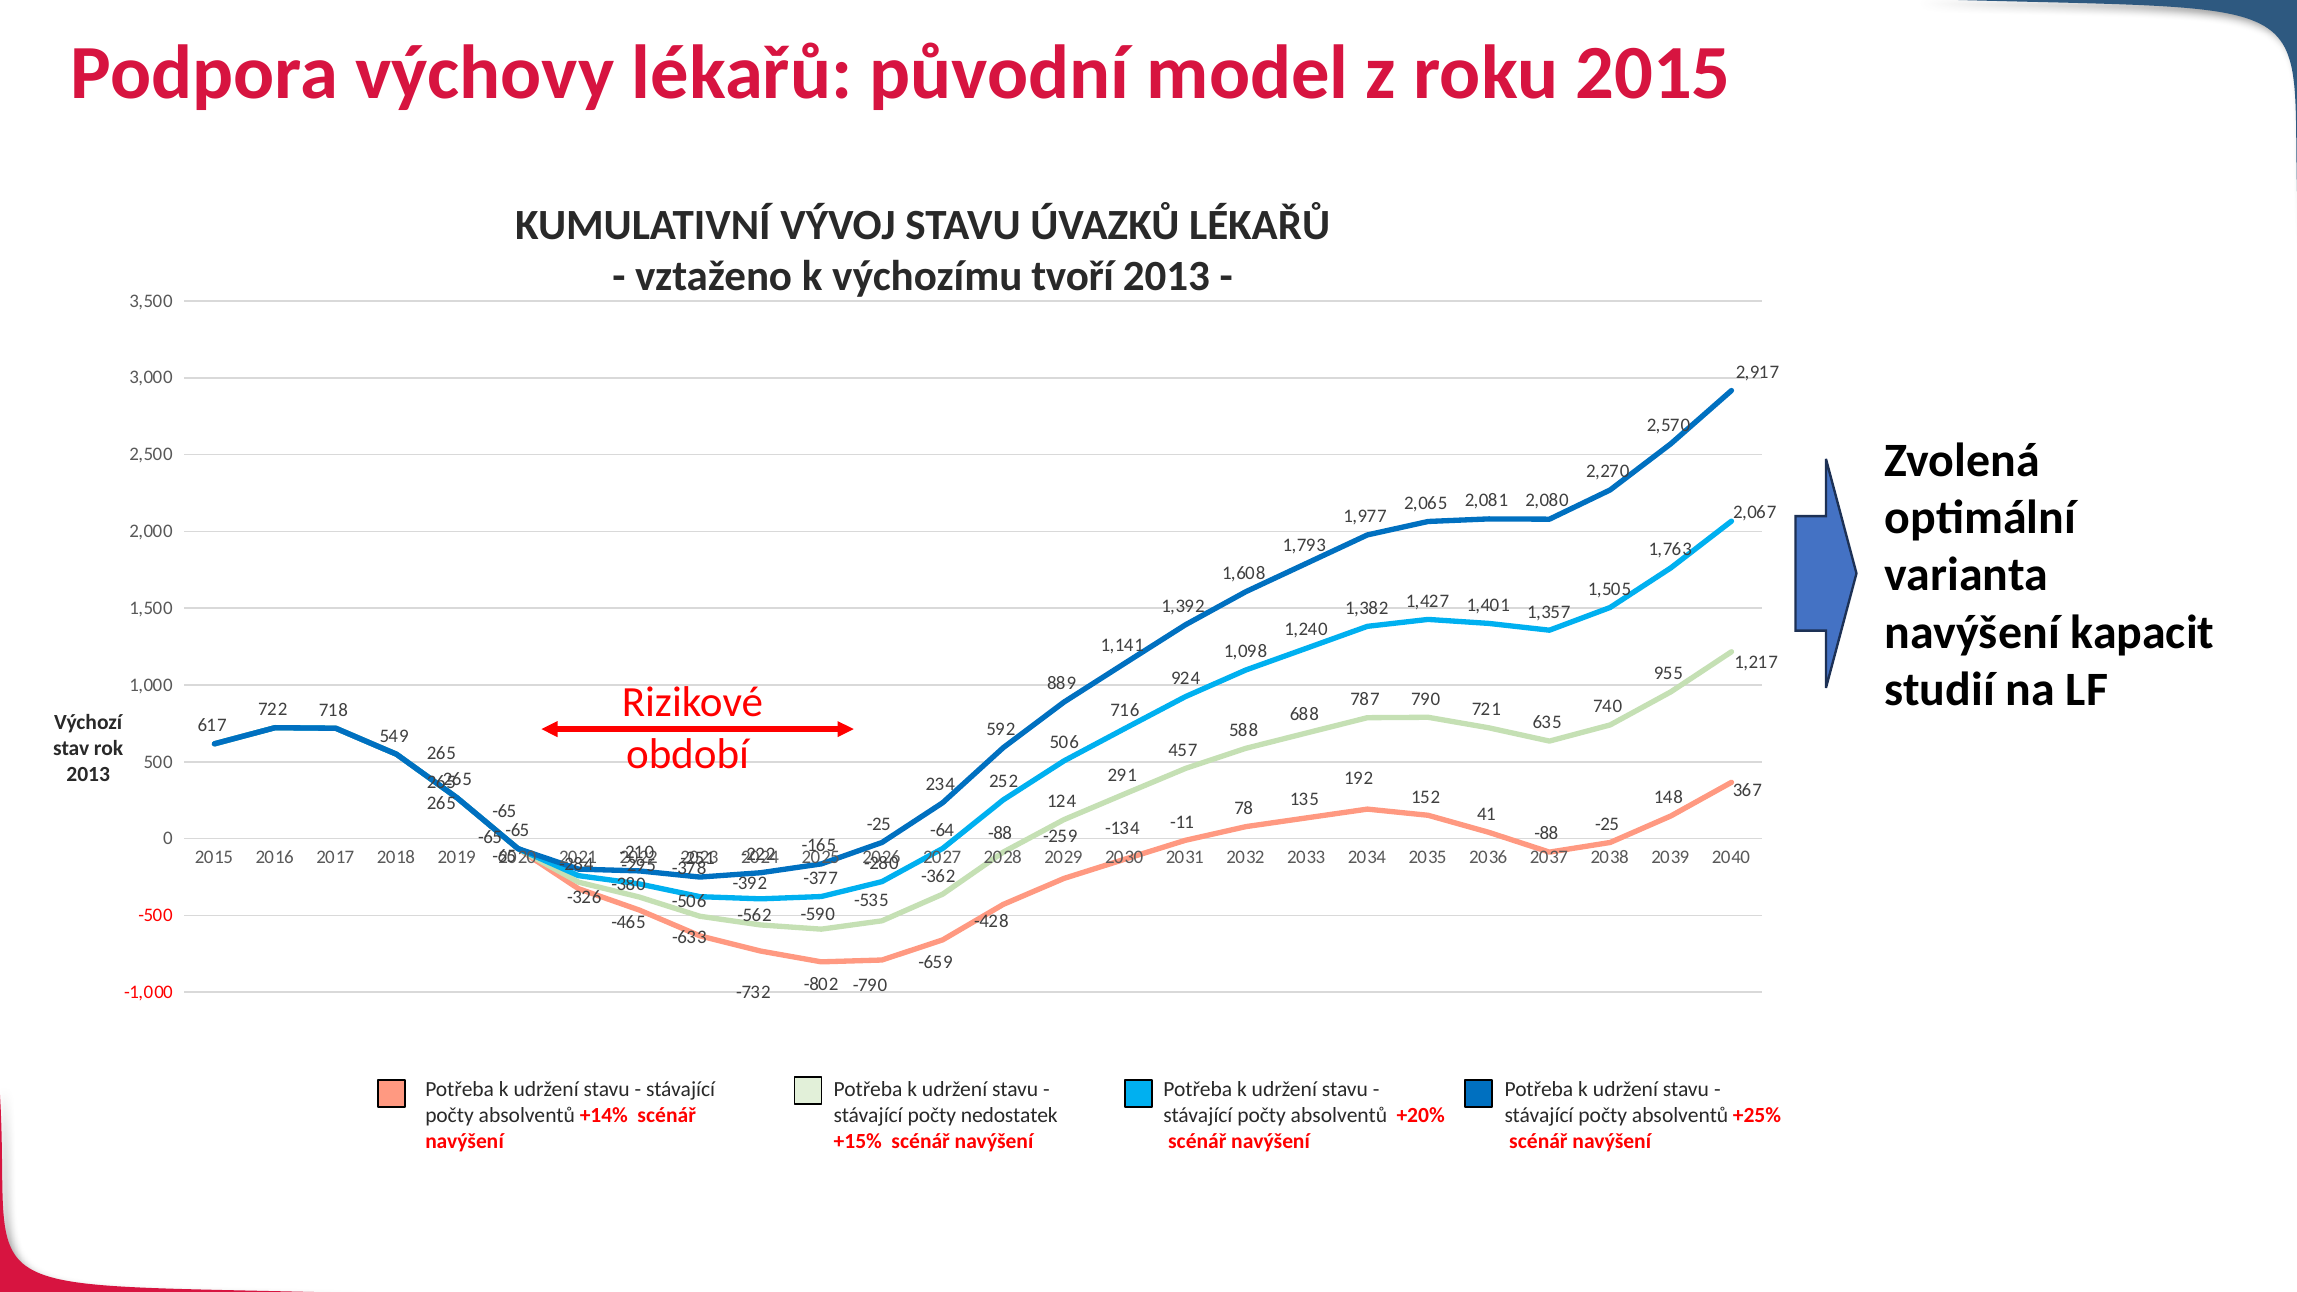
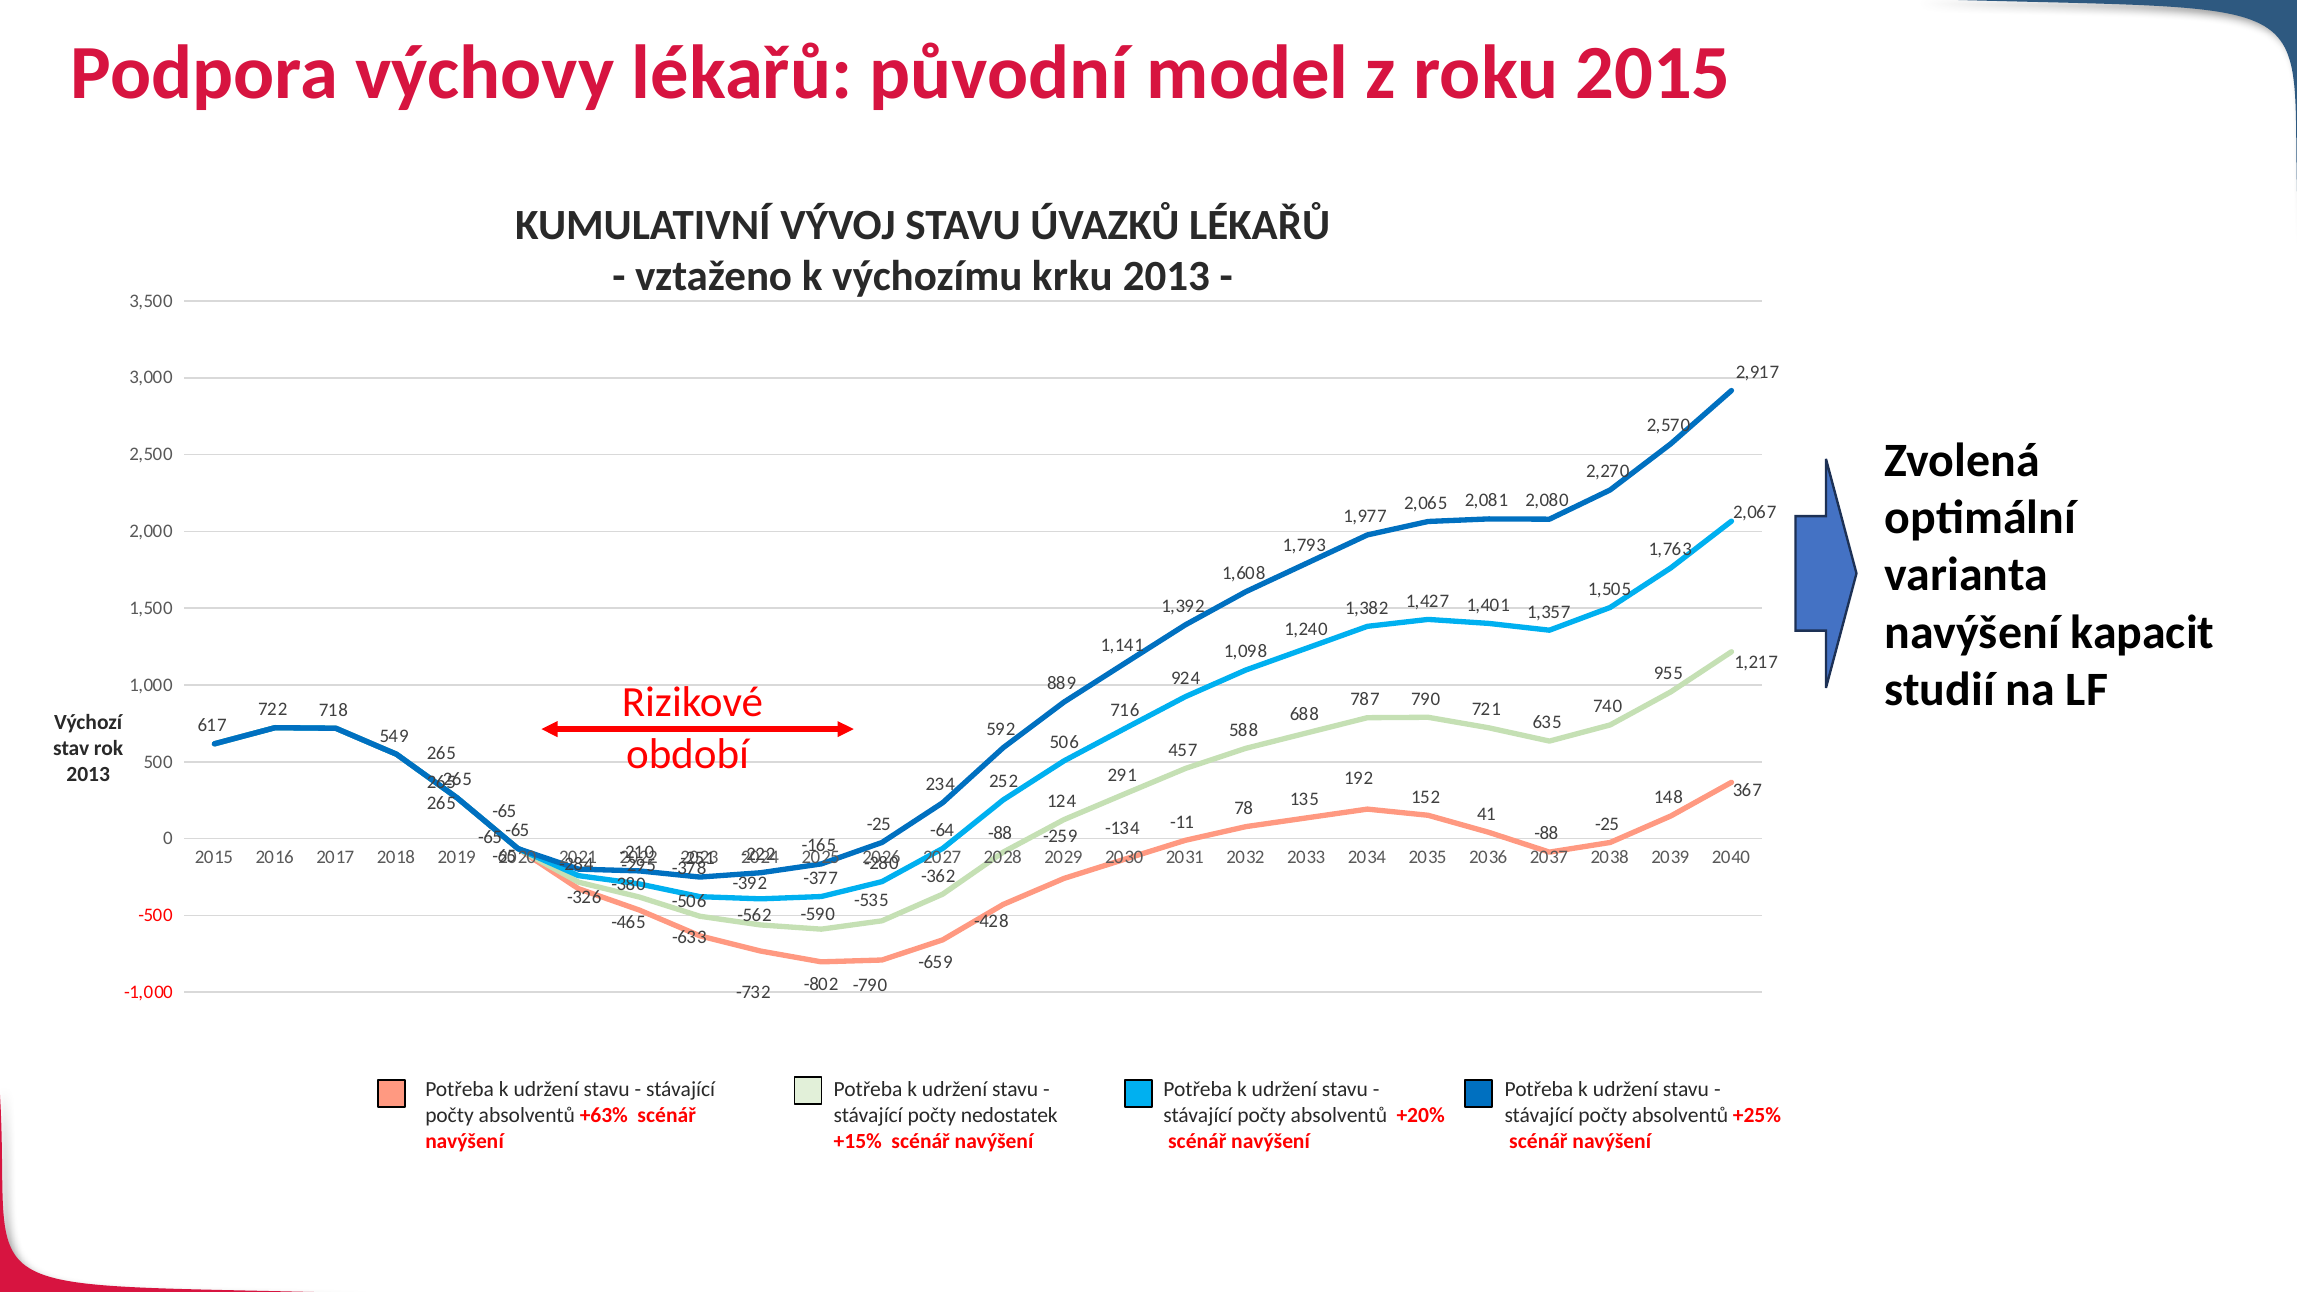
tvoří: tvoří -> krku
+14%: +14% -> +63%
